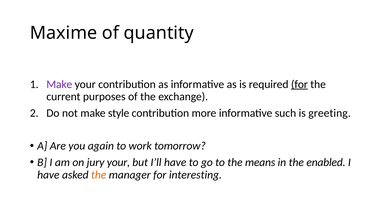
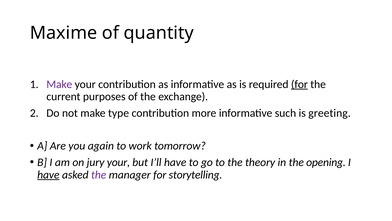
style: style -> type
means: means -> theory
enabled: enabled -> opening
have at (48, 174) underline: none -> present
the at (99, 174) colour: orange -> purple
interesting: interesting -> storytelling
